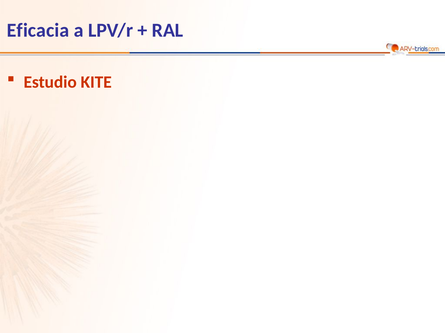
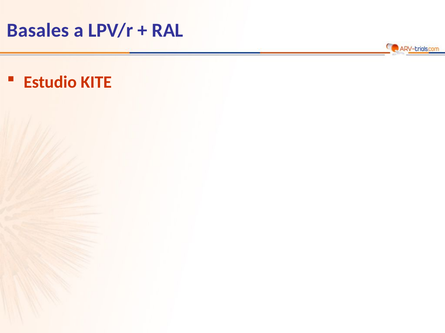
Eficacia: Eficacia -> Basales
